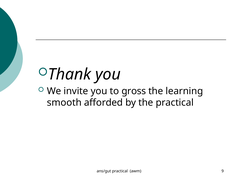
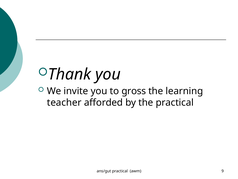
smooth: smooth -> teacher
